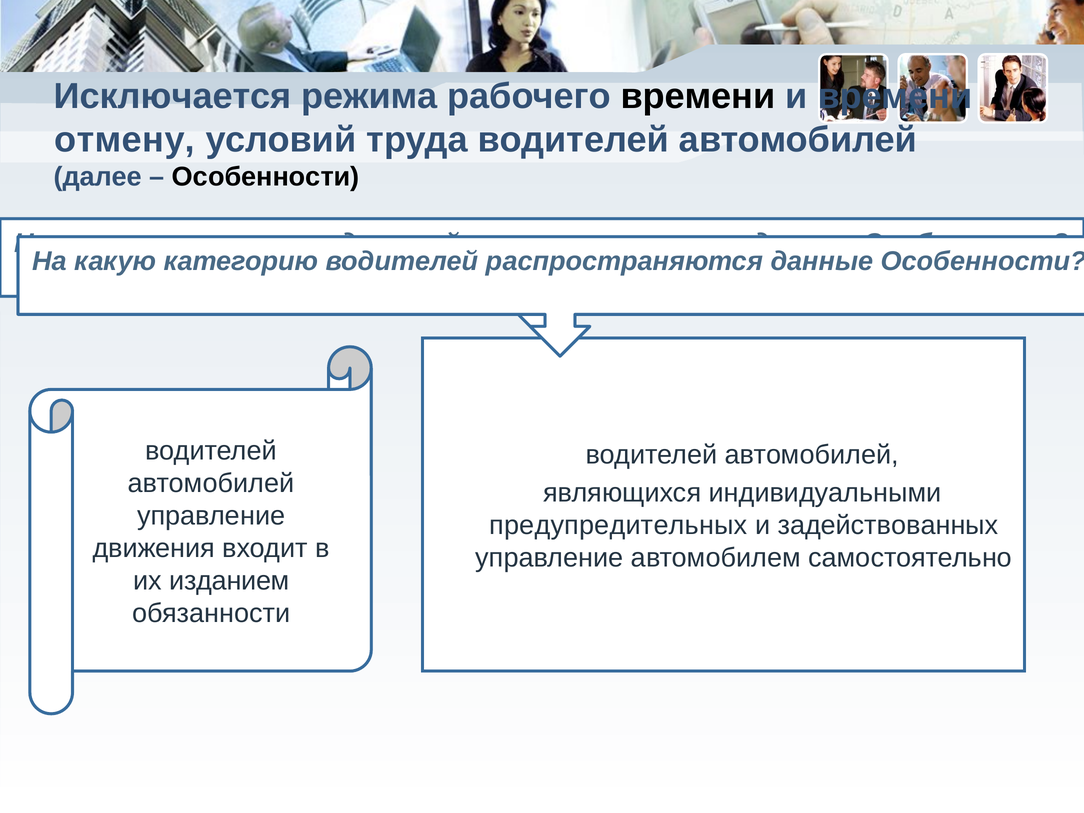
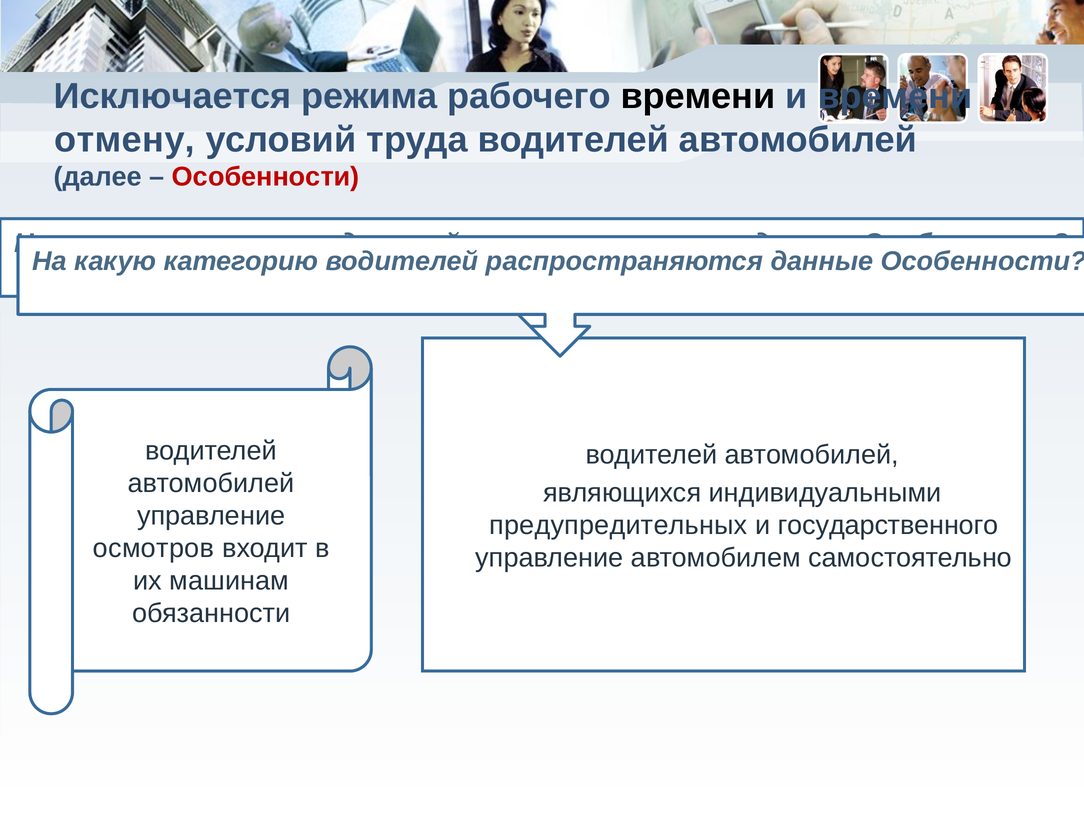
Особенности at (266, 177) colour: black -> red
задействованных: задействованных -> государственного
движения: движения -> осмотров
изданием: изданием -> машинам
